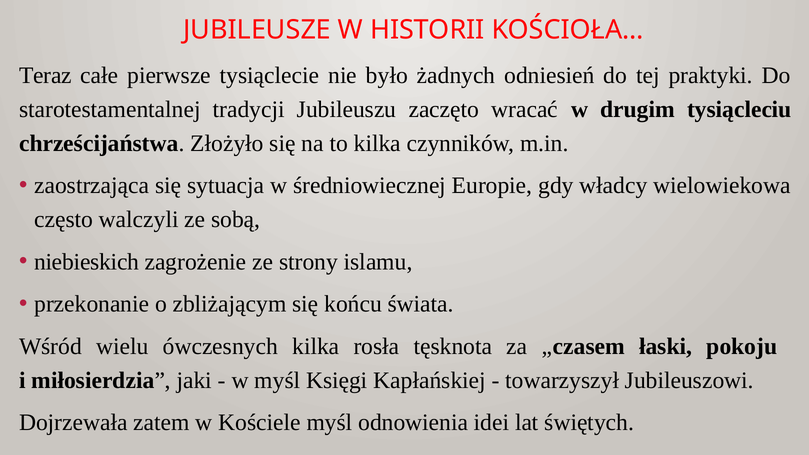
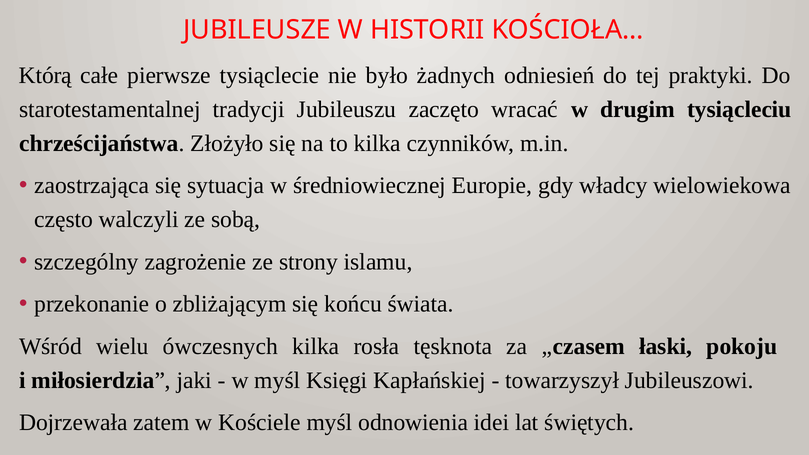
Teraz: Teraz -> Którą
niebieskich: niebieskich -> szczególny
